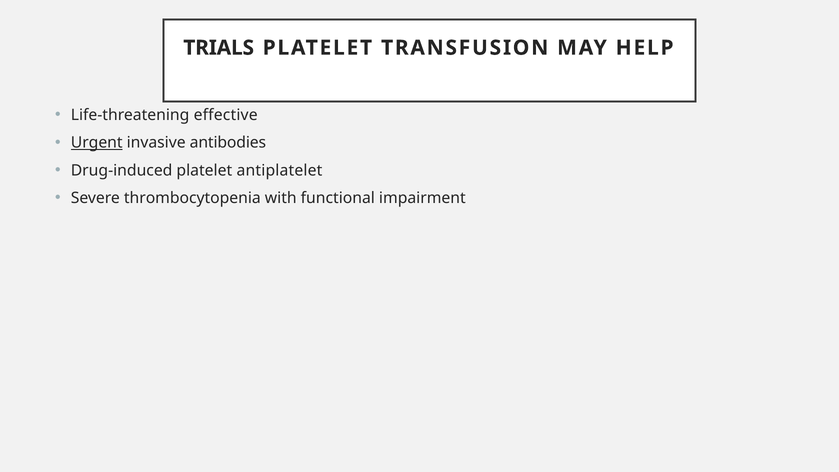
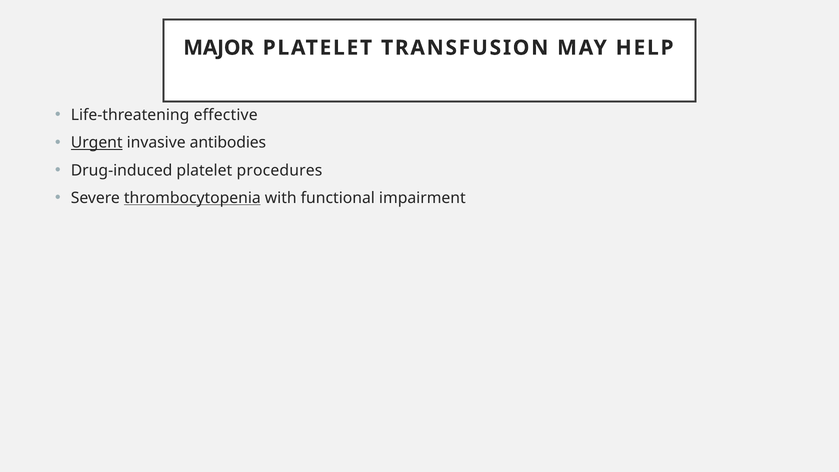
TRIALS: TRIALS -> MAJOR
antiplatelet: antiplatelet -> procedures
thrombocytopenia underline: none -> present
